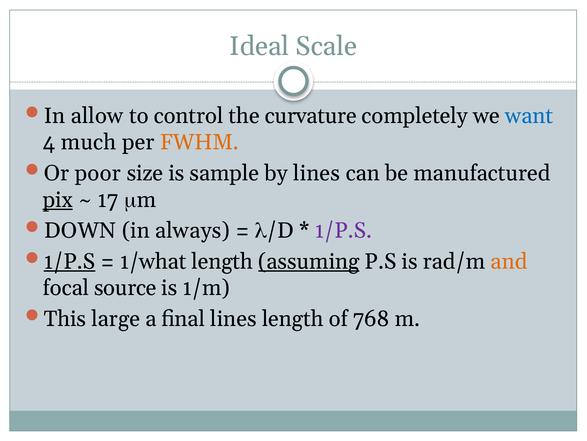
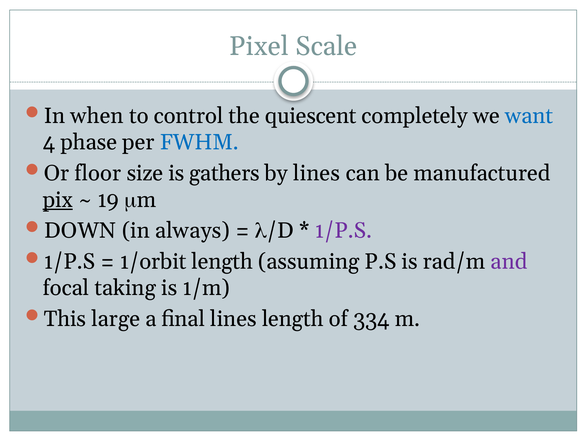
Ideal: Ideal -> Pixel
allow: allow -> when
curvature: curvature -> quiescent
much: much -> phase
FWHM colour: orange -> blue
poor: poor -> floor
sample: sample -> gathers
17: 17 -> 19
1/P.S at (70, 261) underline: present -> none
1/what: 1/what -> 1/orbit
assuming underline: present -> none
and colour: orange -> purple
source: source -> taking
768: 768 -> 334
